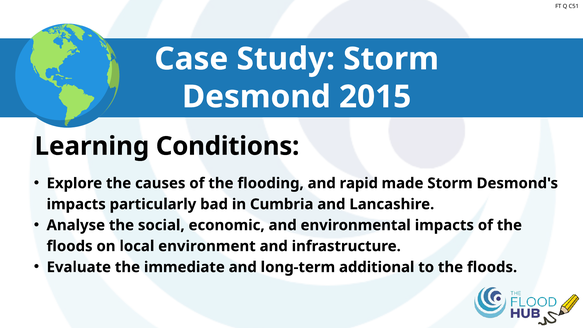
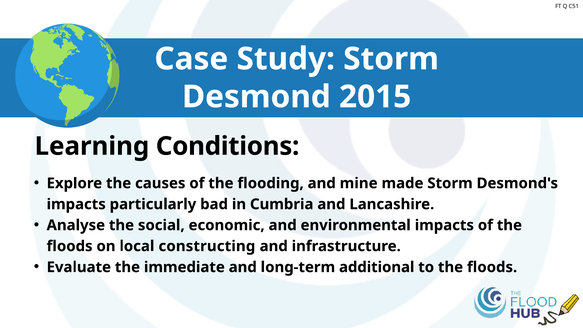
rapid: rapid -> mine
environment: environment -> constructing
